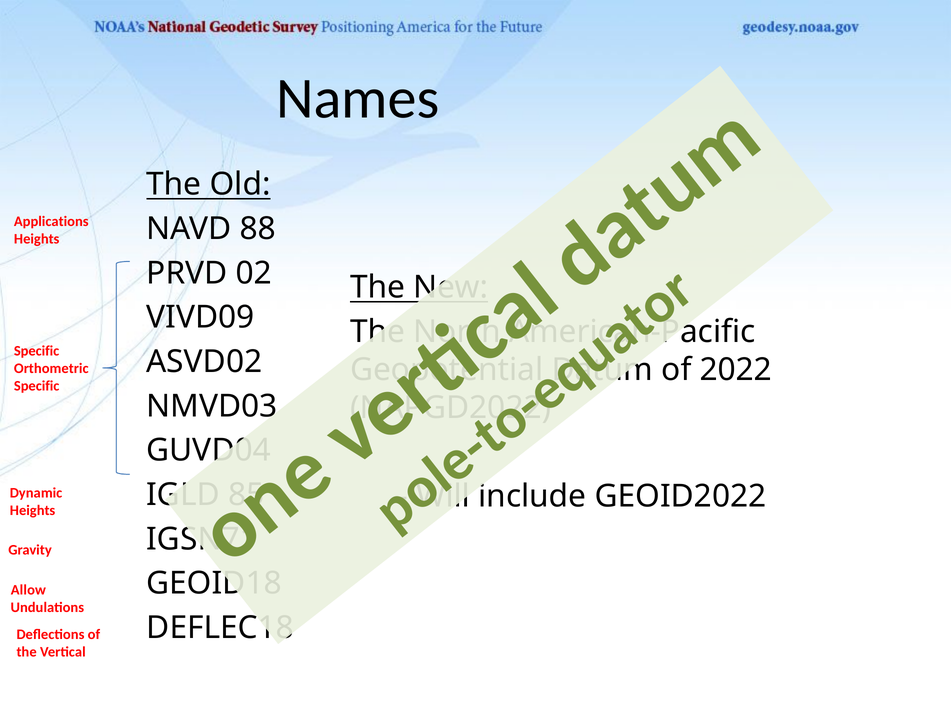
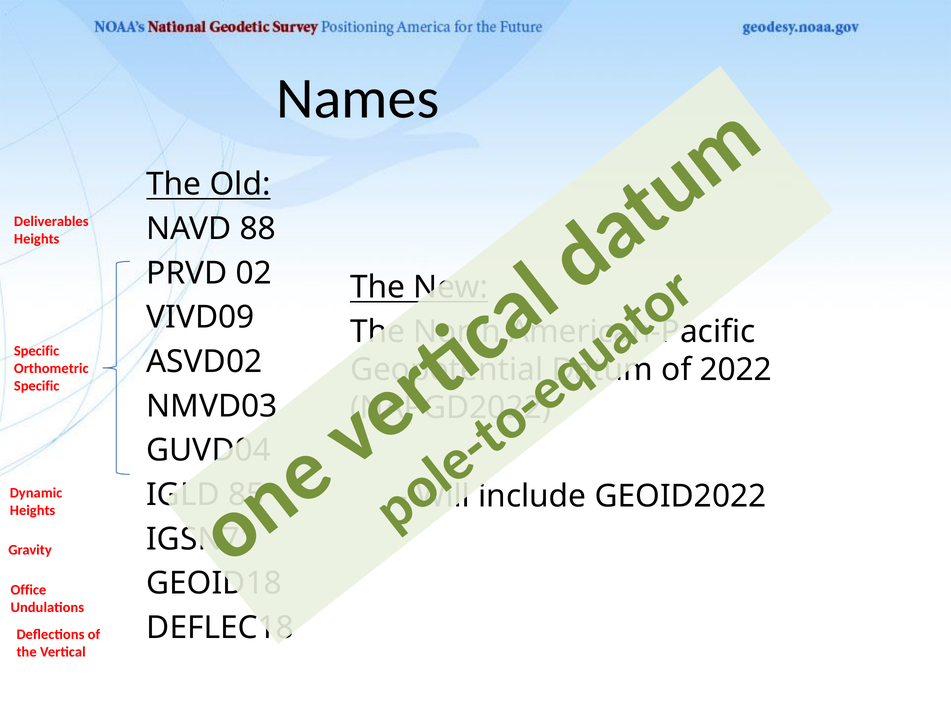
Applications: Applications -> Deliverables
Allow: Allow -> Office
